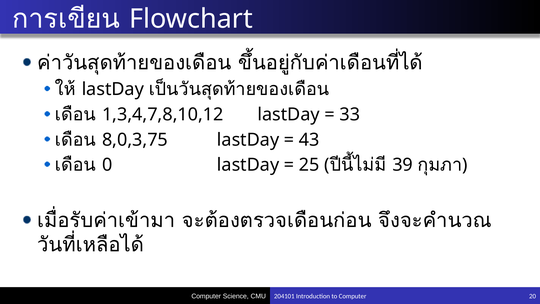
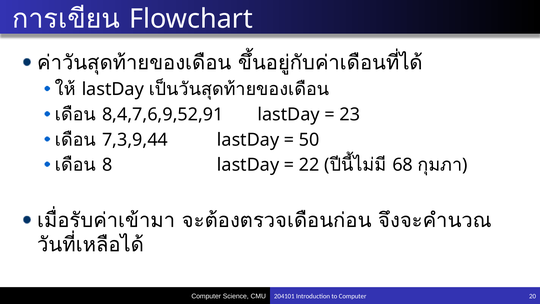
1,3,4,7,8,10,12: 1,3,4,7,8,10,12 -> 8,4,7,6,9,52,91
33: 33 -> 23
8,0,3,75: 8,0,3,75 -> 7,3,9,44
43: 43 -> 50
0: 0 -> 8
25: 25 -> 22
39: 39 -> 68
